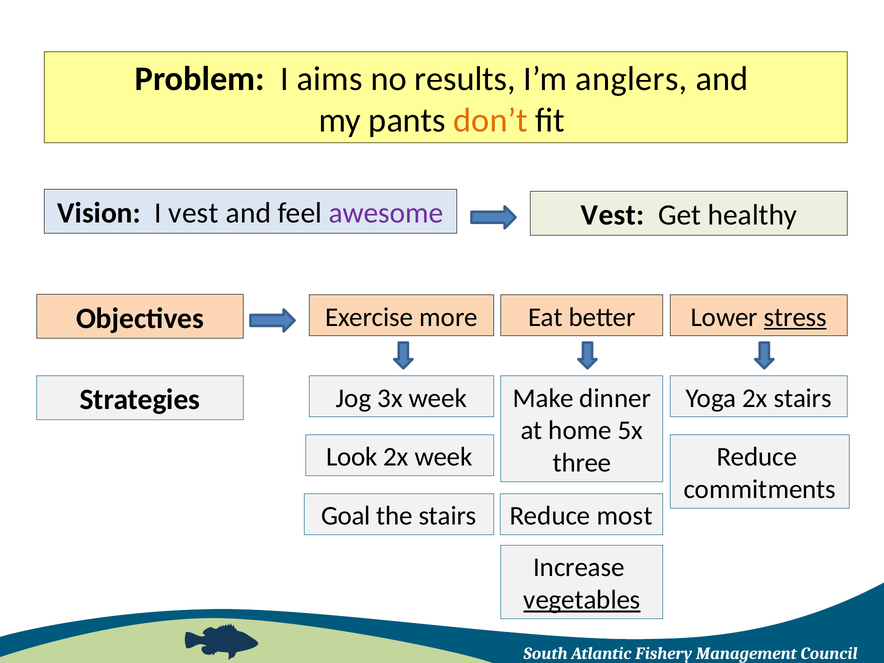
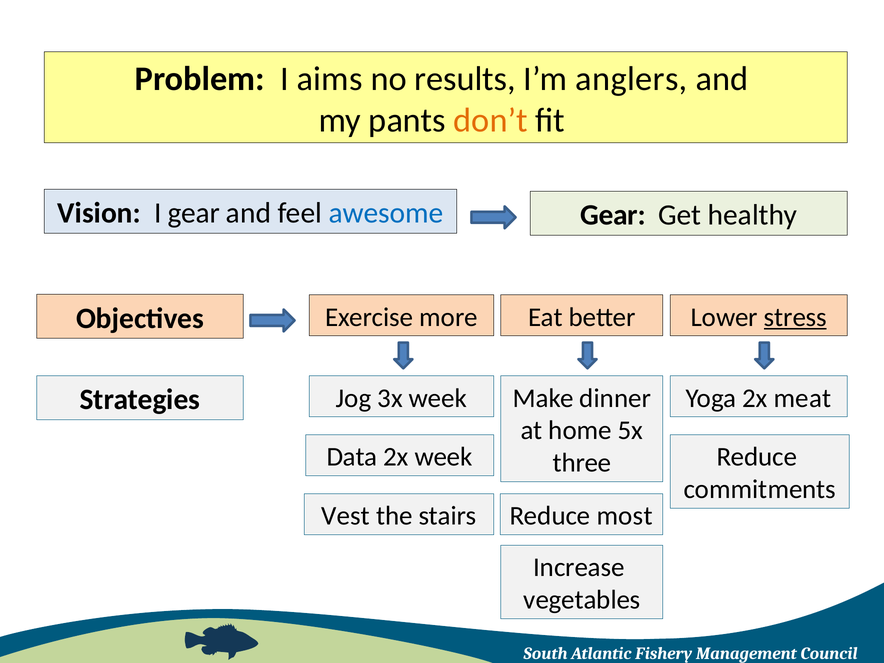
I vest: vest -> gear
awesome colour: purple -> blue
Vest at (613, 215): Vest -> Gear
2x stairs: stairs -> meat
Look: Look -> Data
Goal: Goal -> Vest
vegetables underline: present -> none
